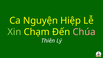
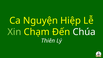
Chúa colour: pink -> white
